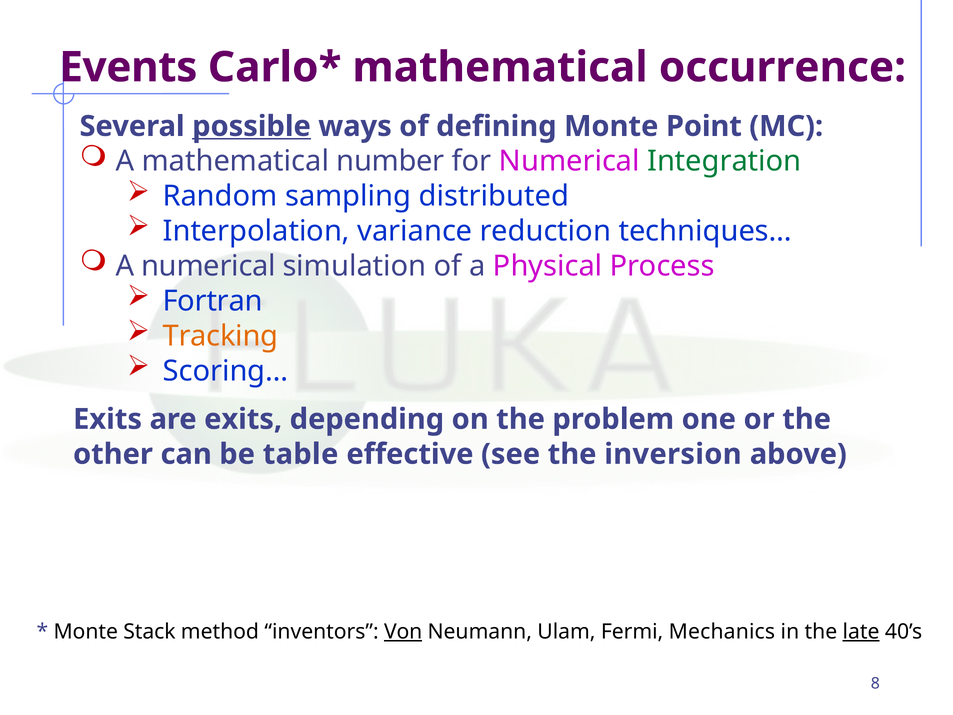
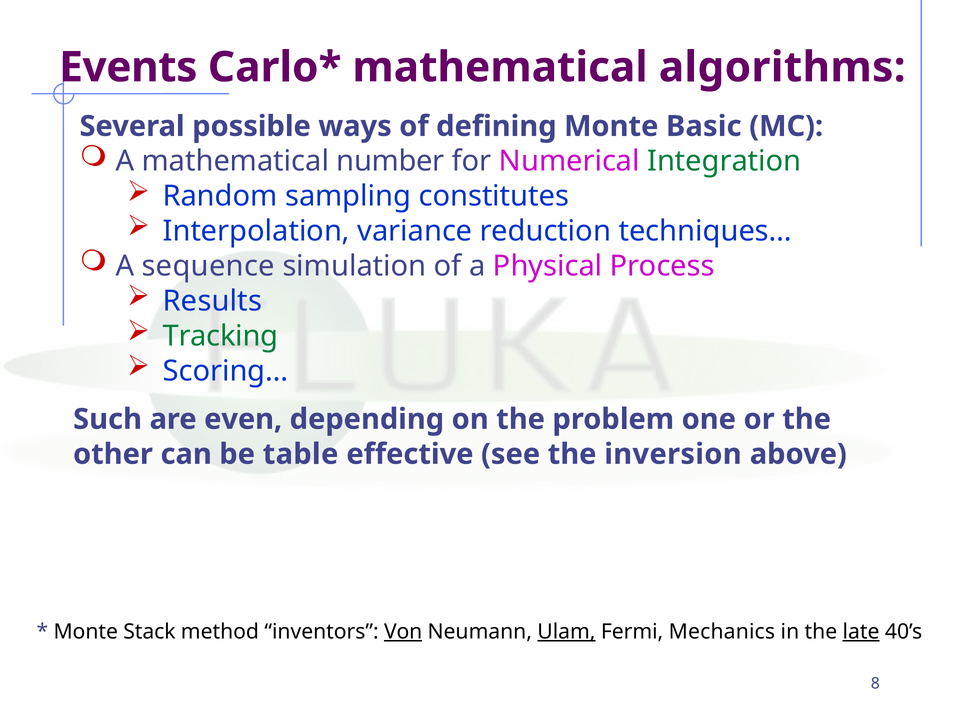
occurrence: occurrence -> algorithms
possible underline: present -> none
Point: Point -> Basic
distributed: distributed -> constitutes
A numerical: numerical -> sequence
Fortran: Fortran -> Results
Tracking colour: orange -> green
Exits at (108, 419): Exits -> Such
are exits: exits -> even
Ulam underline: none -> present
